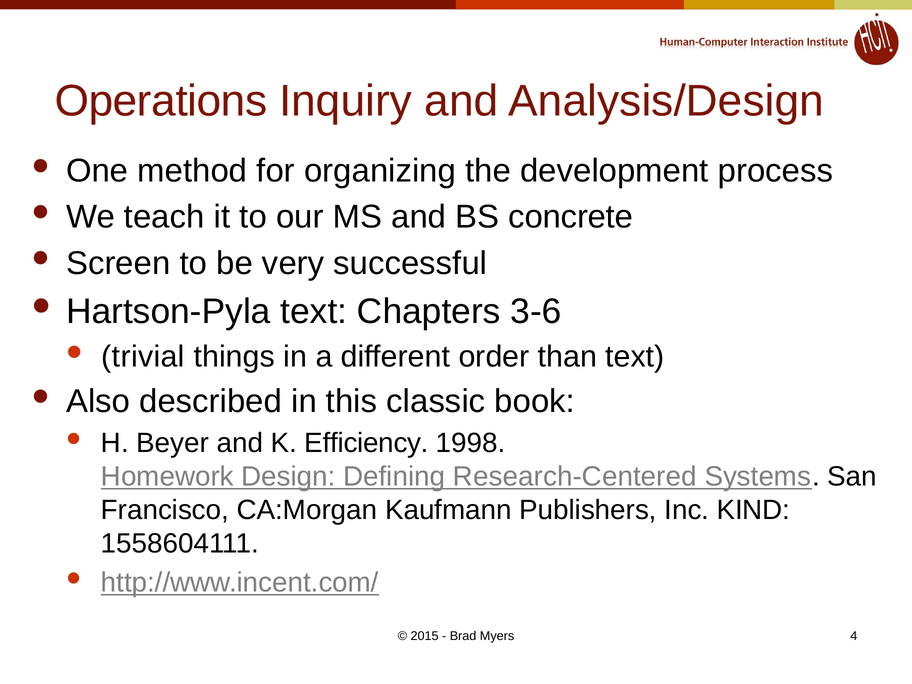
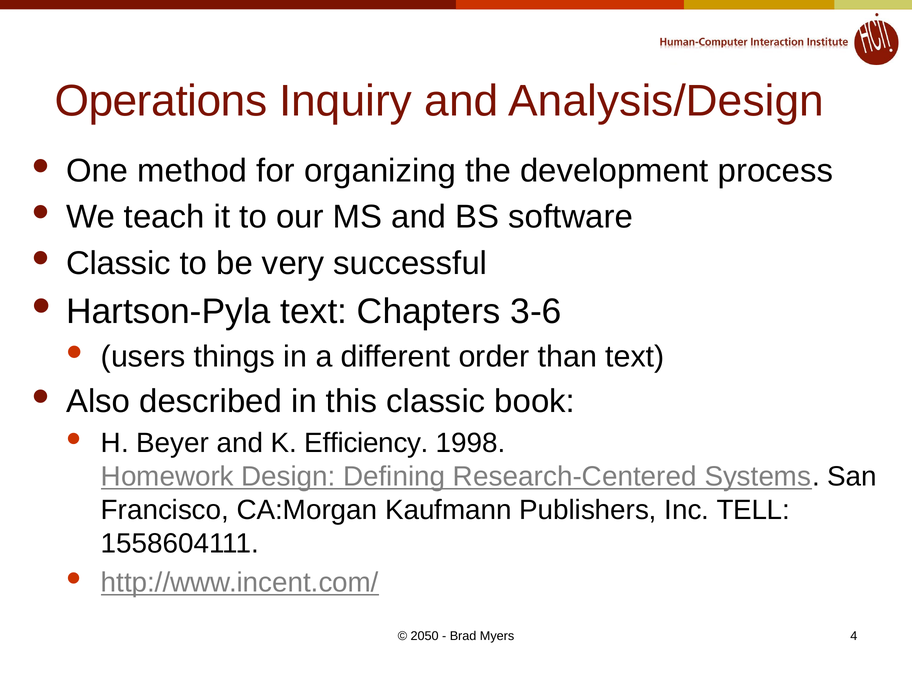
concrete: concrete -> software
Screen at (118, 263): Screen -> Classic
trivial: trivial -> users
KIND: KIND -> TELL
2015: 2015 -> 2050
